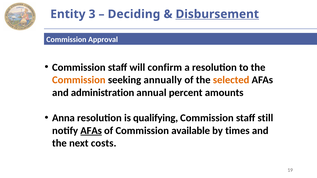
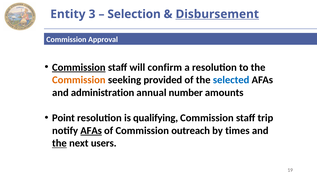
Deciding: Deciding -> Selection
Commission at (79, 67) underline: none -> present
annually: annually -> provided
selected colour: orange -> blue
percent: percent -> number
Anna: Anna -> Point
still: still -> trip
available: available -> outreach
the at (59, 143) underline: none -> present
costs: costs -> users
